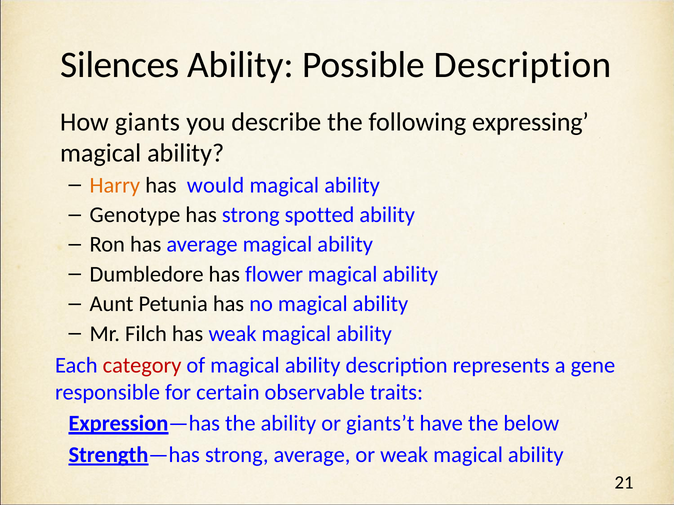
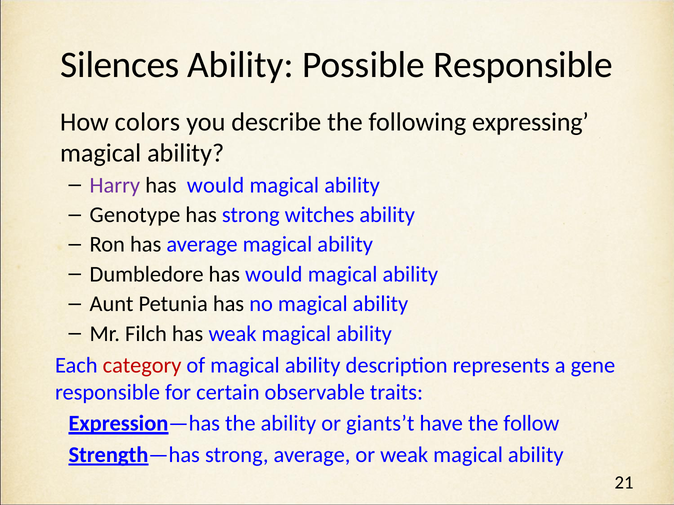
Possible Description: Description -> Responsible
giants: giants -> colors
Harry colour: orange -> purple
spotted: spotted -> witches
Dumbledore has flower: flower -> would
below: below -> follow
